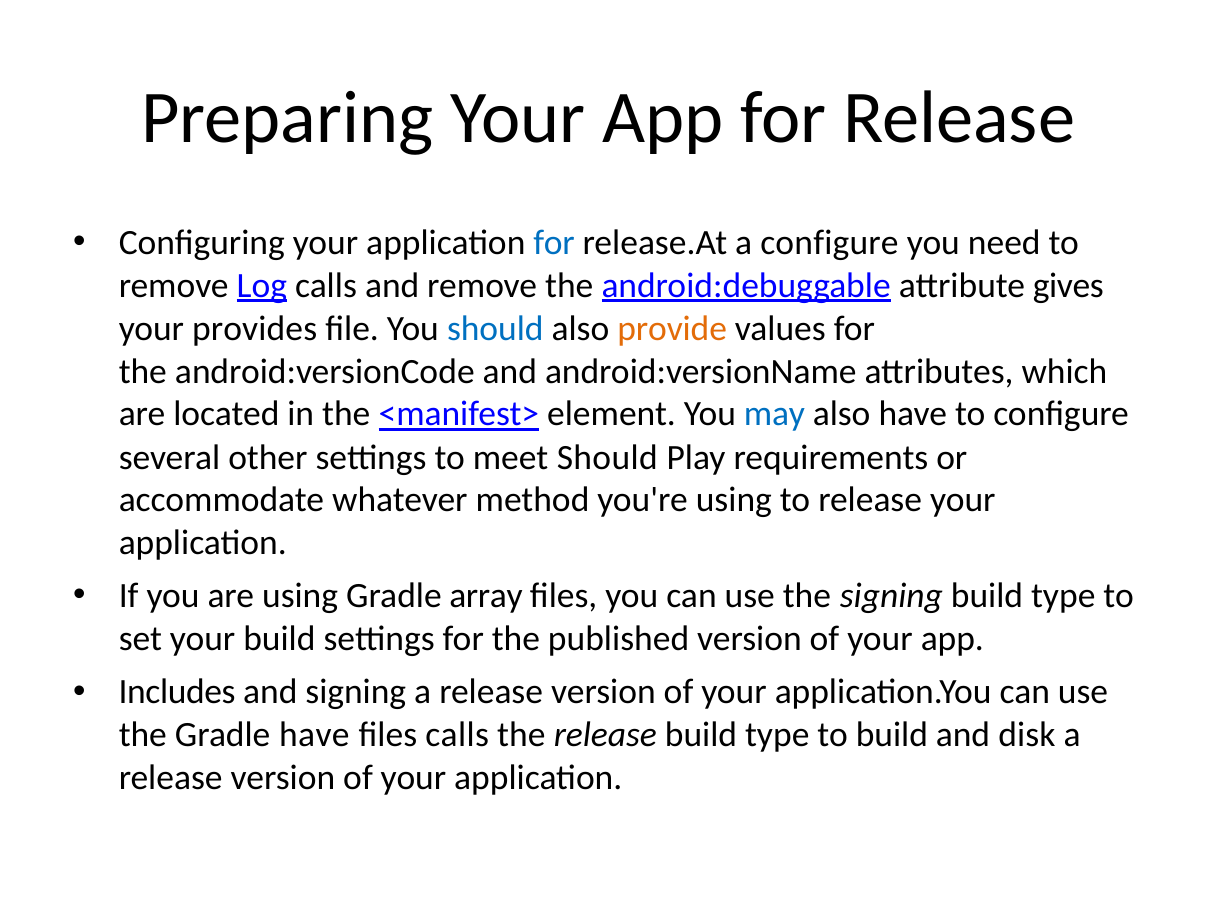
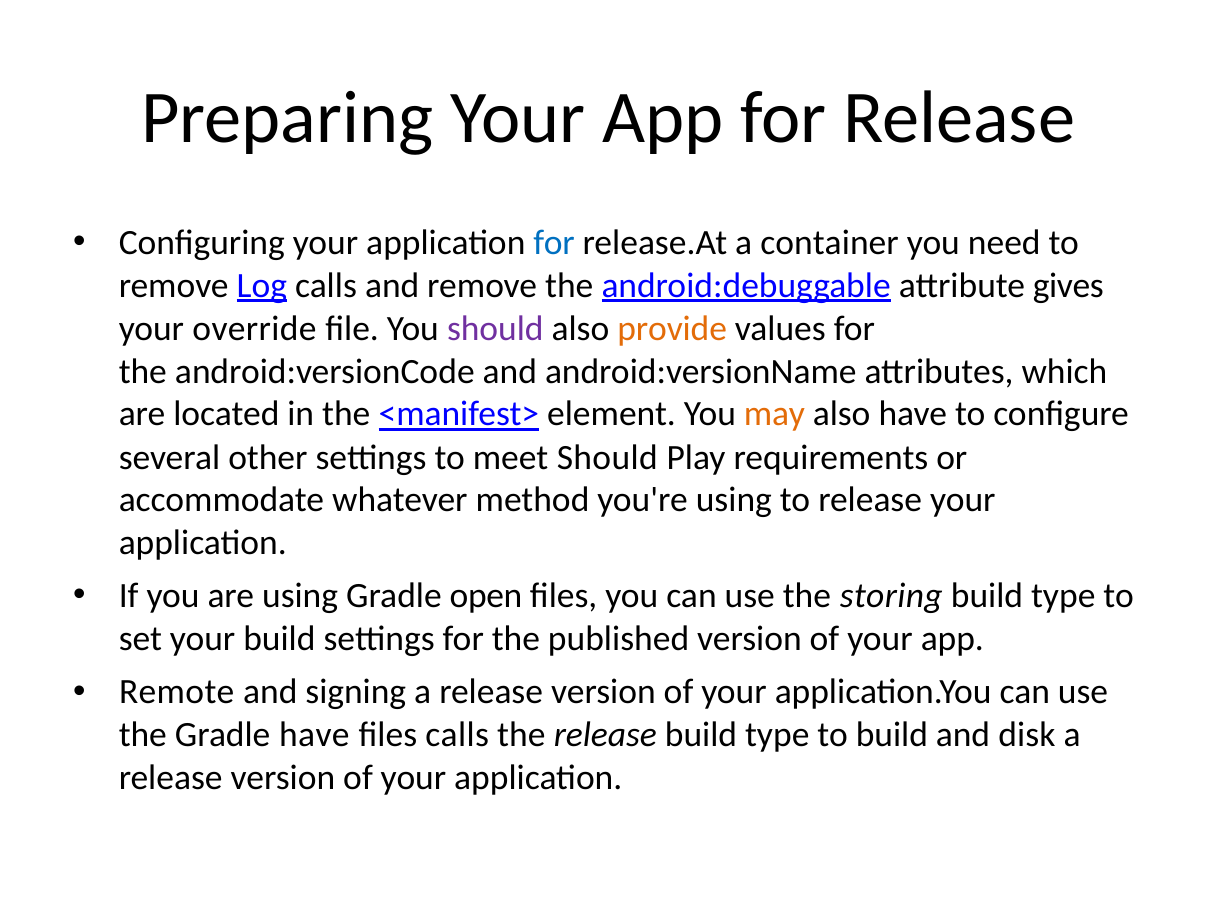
a configure: configure -> container
provides: provides -> override
should at (495, 329) colour: blue -> purple
may colour: blue -> orange
array: array -> open
the signing: signing -> storing
Includes: Includes -> Remote
